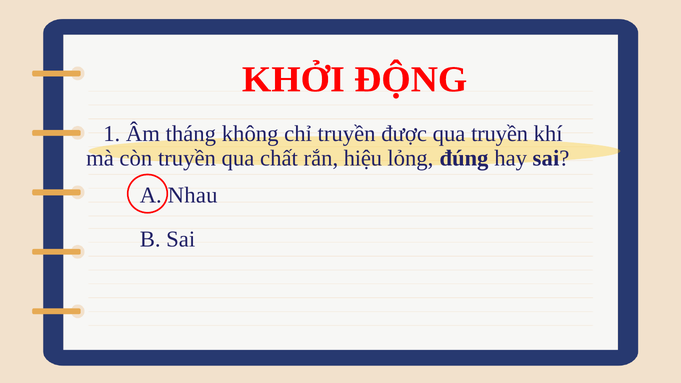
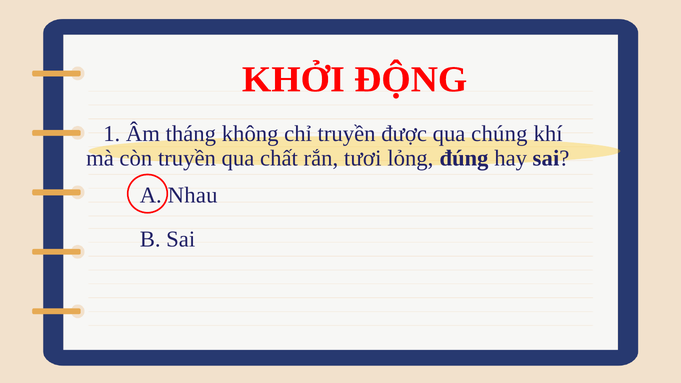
qua truyền: truyền -> chúng
hiệu: hiệu -> tươi
